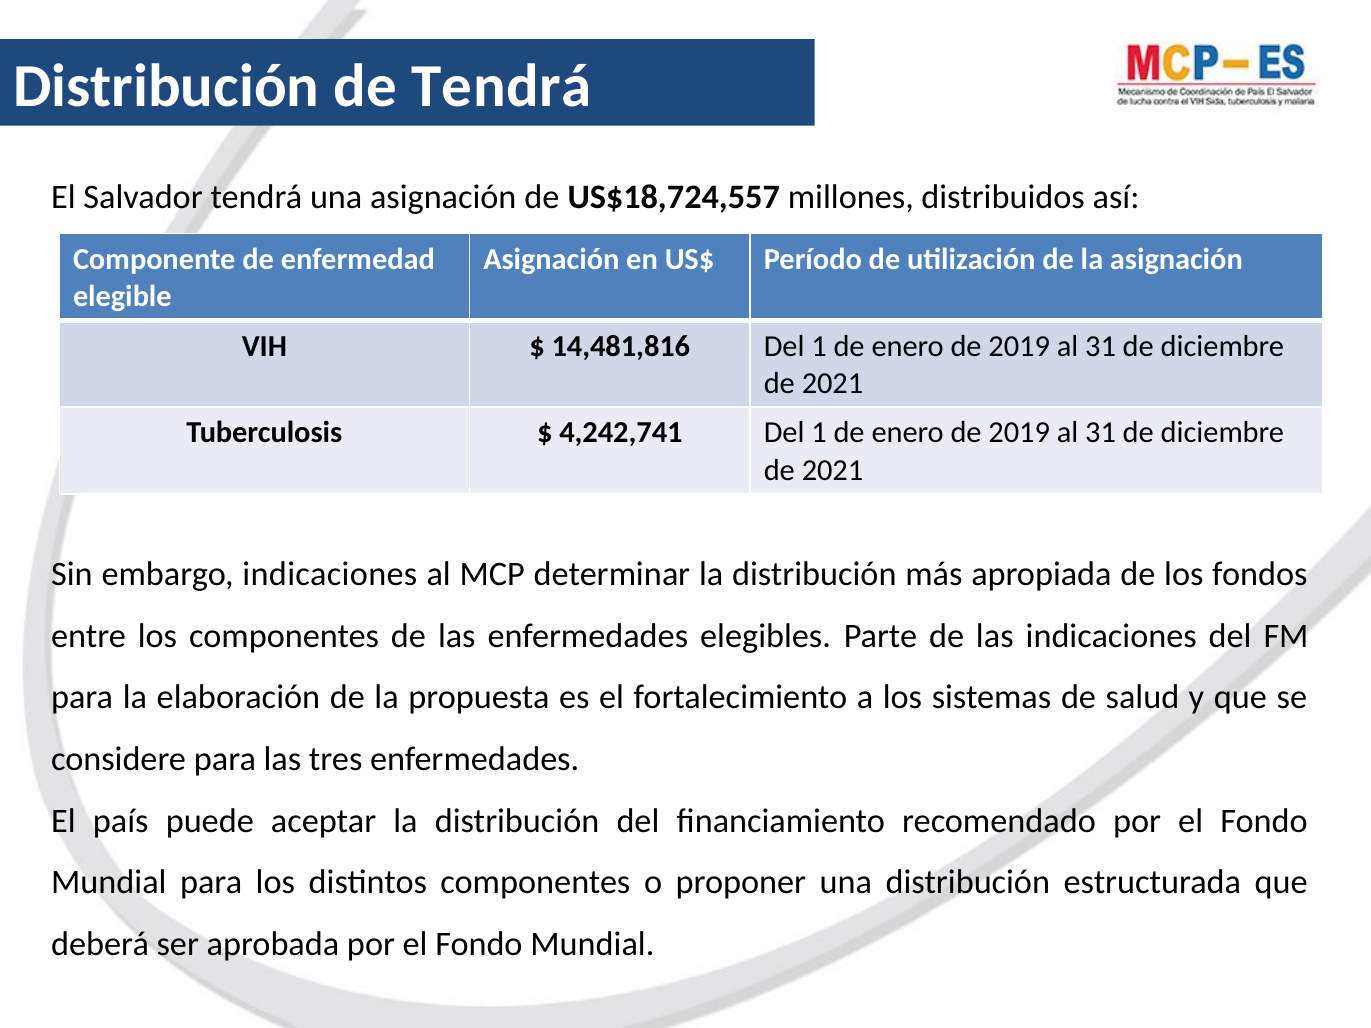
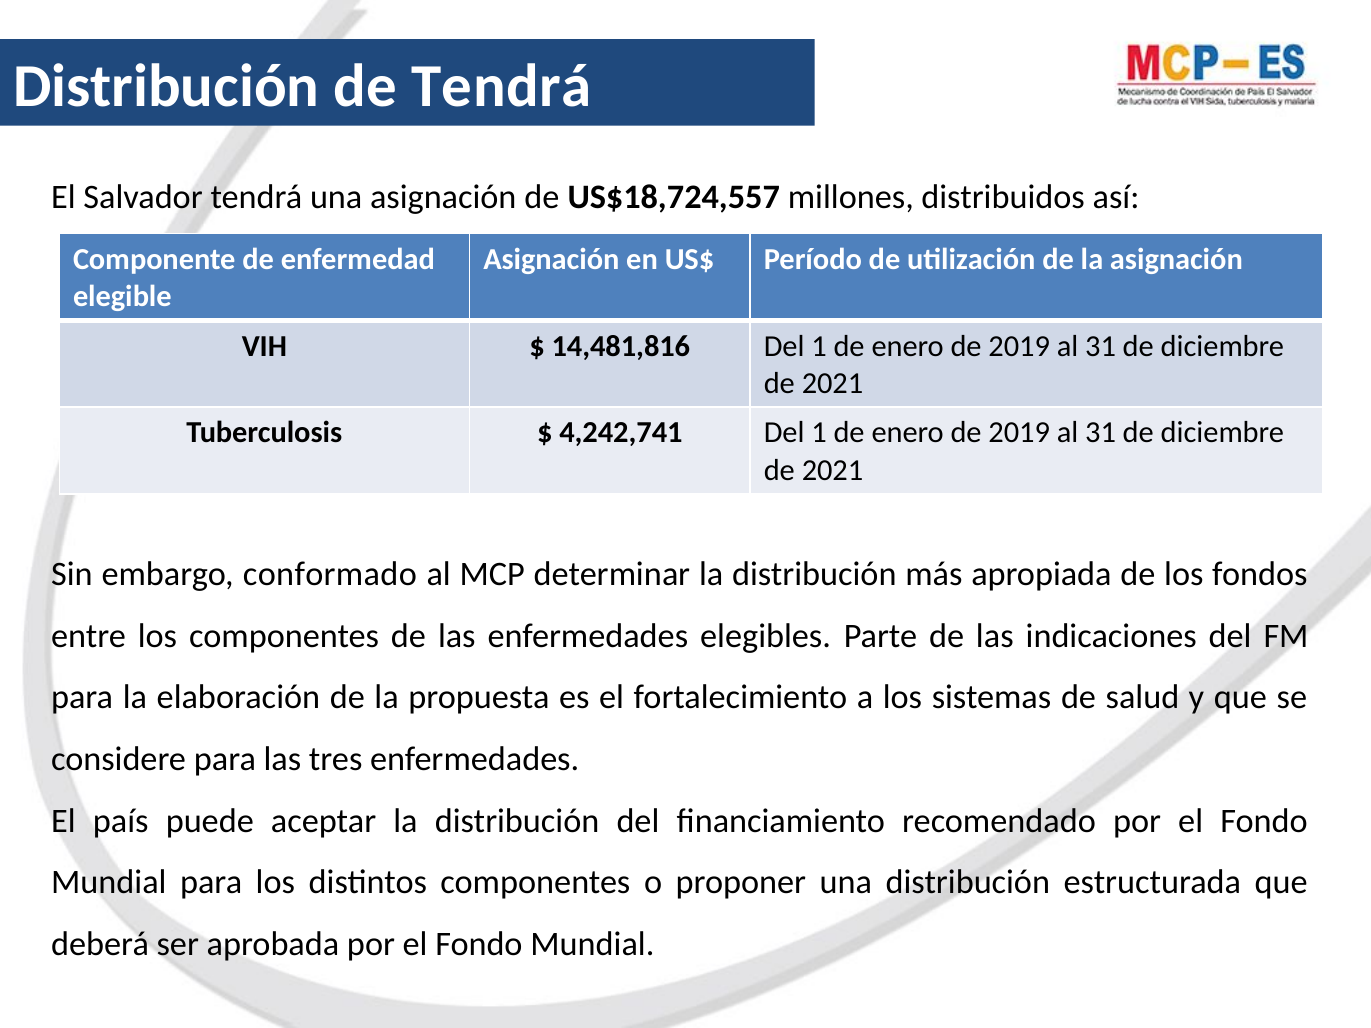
embargo indicaciones: indicaciones -> conformado
